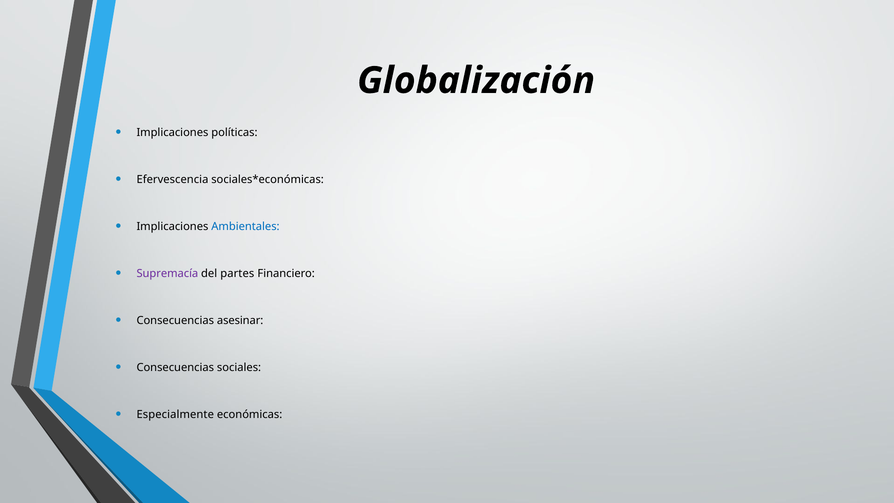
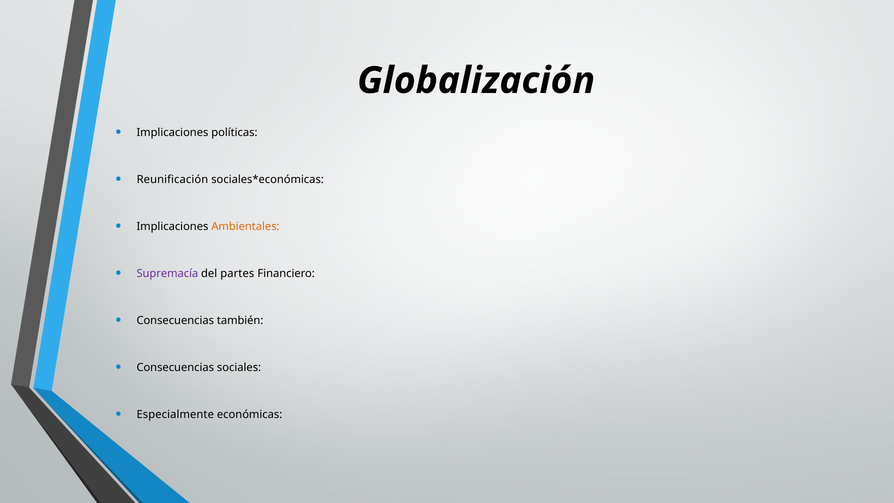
Efervescencia: Efervescencia -> Reunificación
Ambientales colour: blue -> orange
asesinar: asesinar -> también
